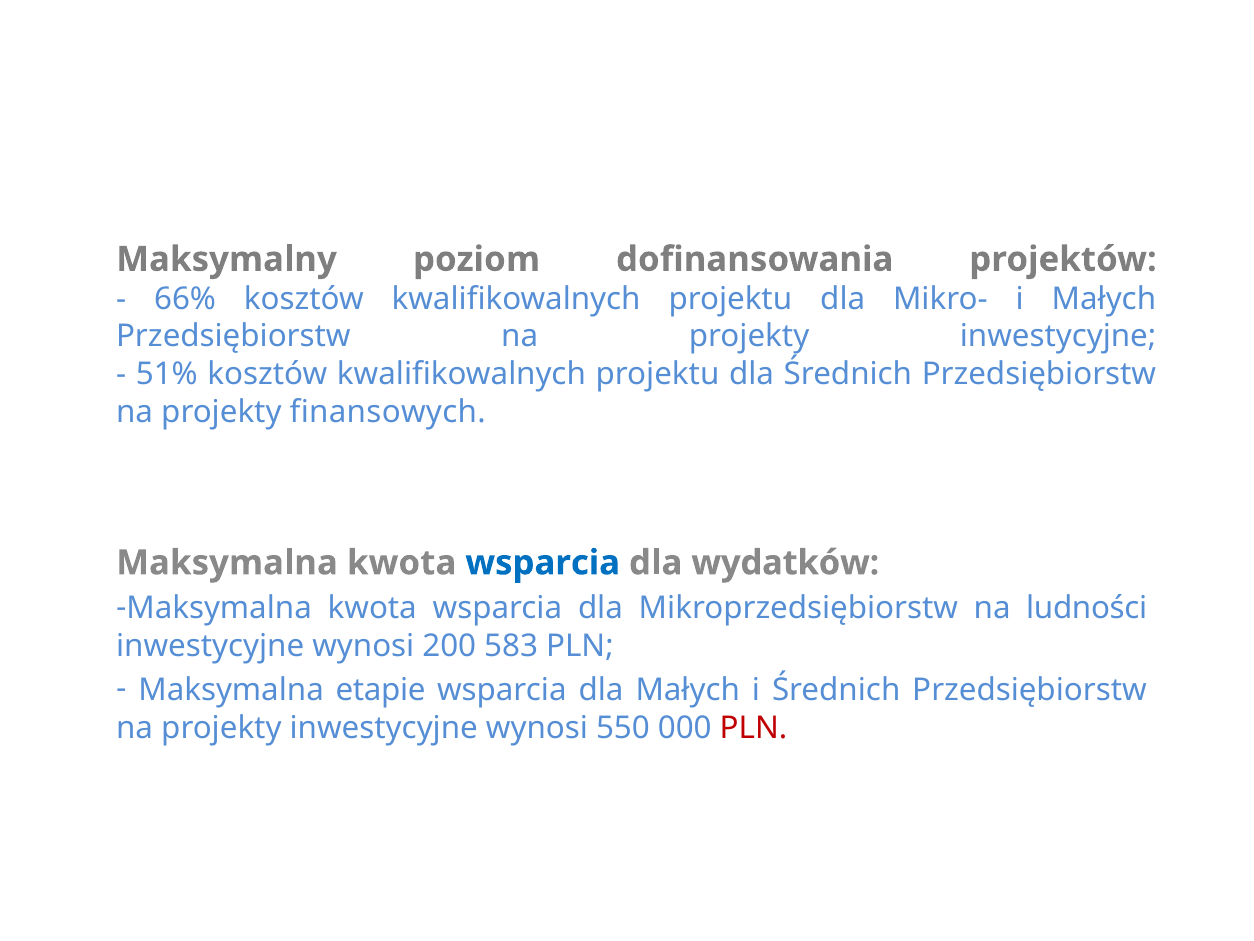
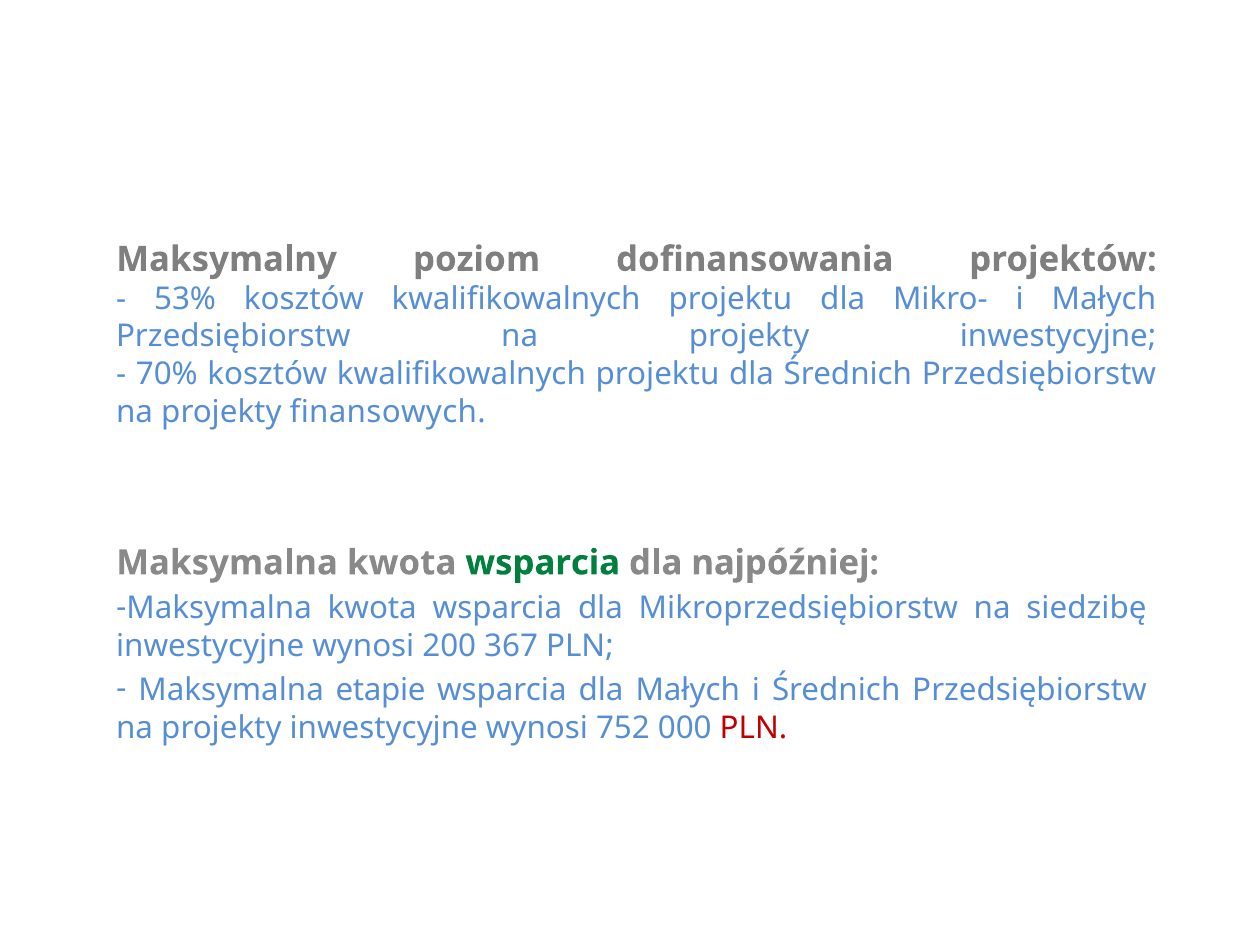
66%: 66% -> 53%
51%: 51% -> 70%
wsparcia at (543, 563) colour: blue -> green
wydatków: wydatków -> najpóźniej
ludności: ludności -> siedzibę
583: 583 -> 367
550: 550 -> 752
